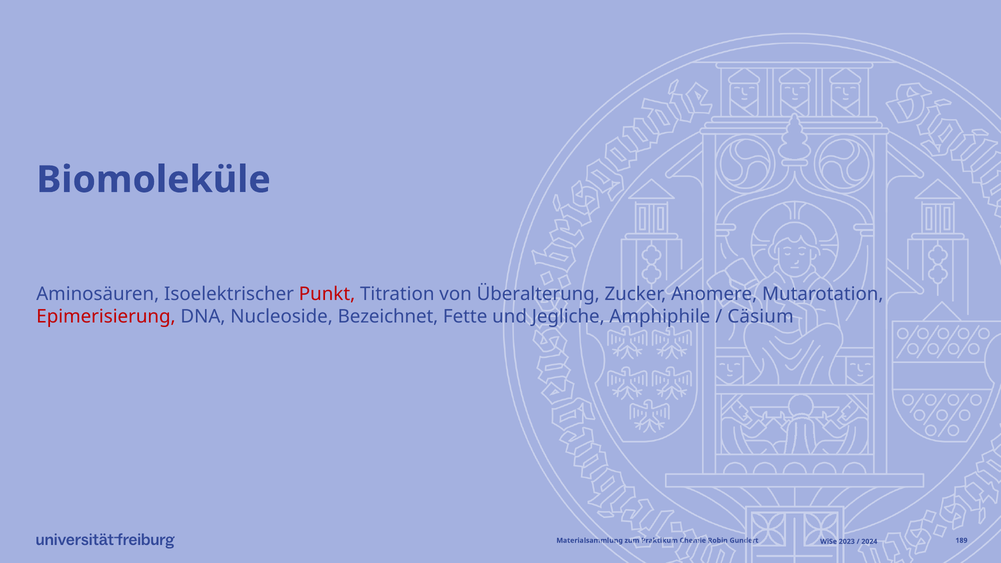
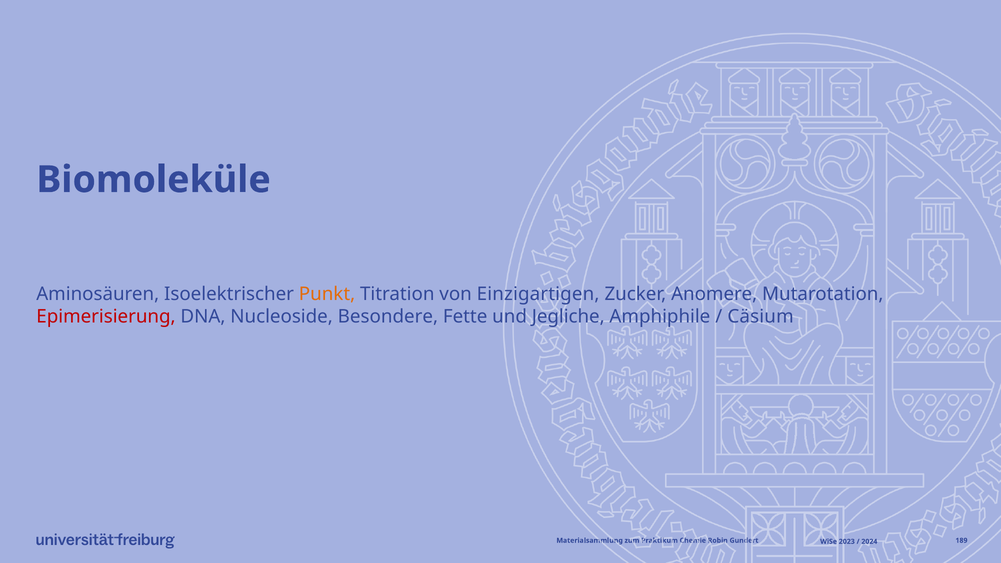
Punkt colour: red -> orange
Überalterung: Überalterung -> Einzigartigen
Bezeichnet: Bezeichnet -> Besondere
